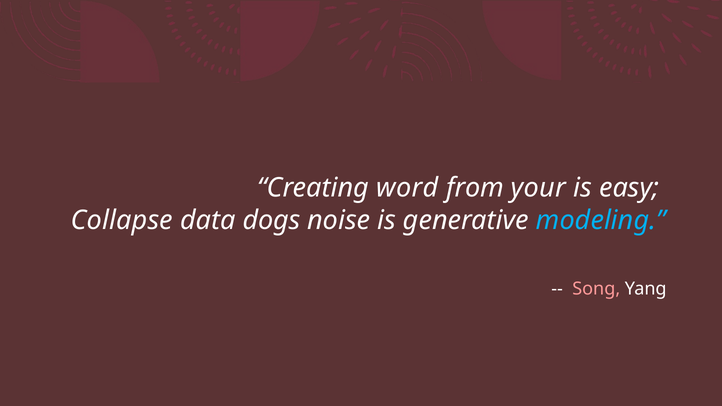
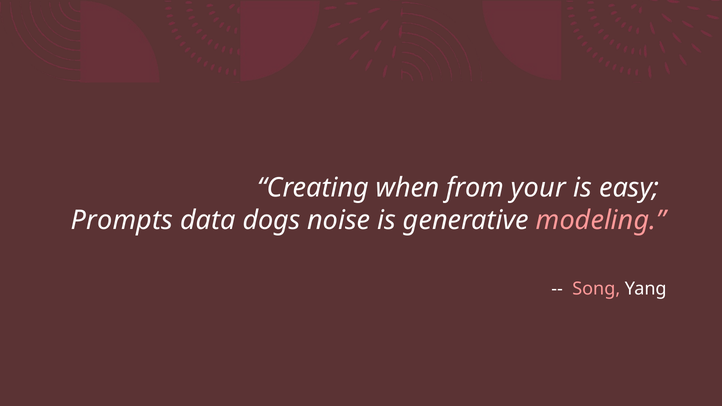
word: word -> when
Collapse: Collapse -> Prompts
modeling colour: light blue -> pink
